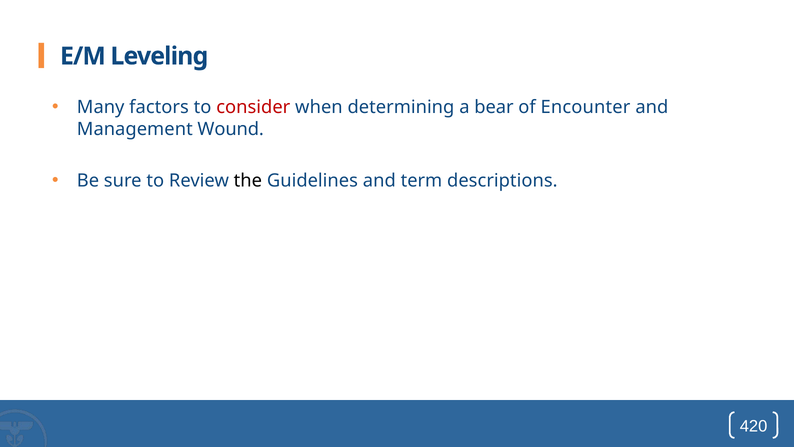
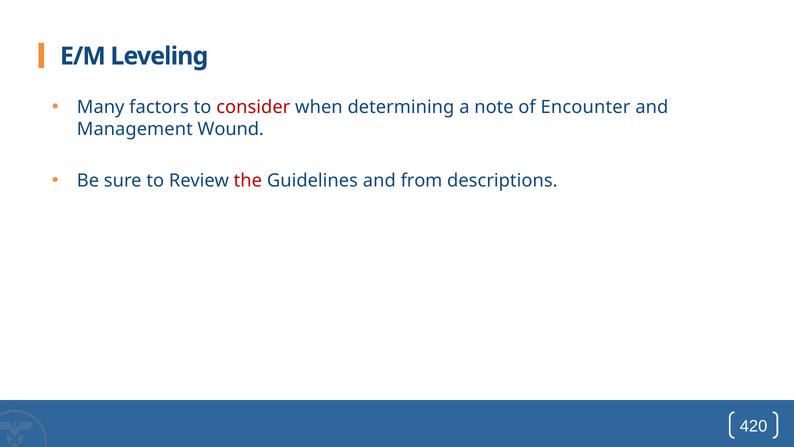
bear: bear -> note
the colour: black -> red
term: term -> from
